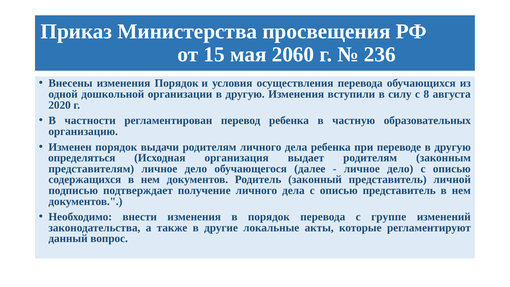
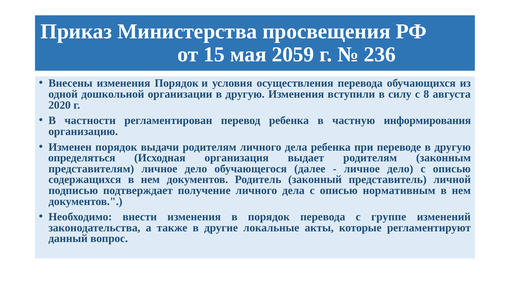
2060: 2060 -> 2059
образовательных: образовательных -> информирования
описью представитель: представитель -> нормативным
